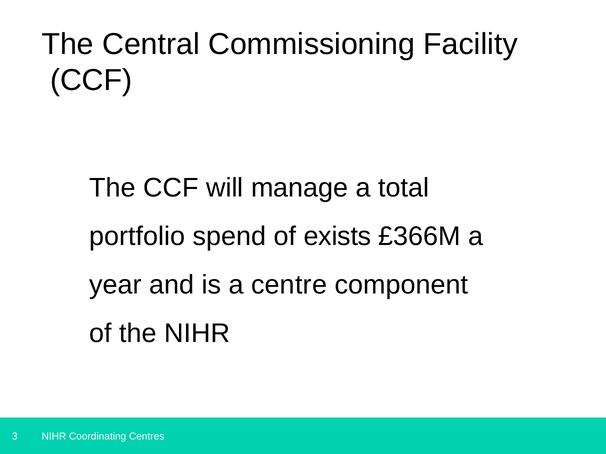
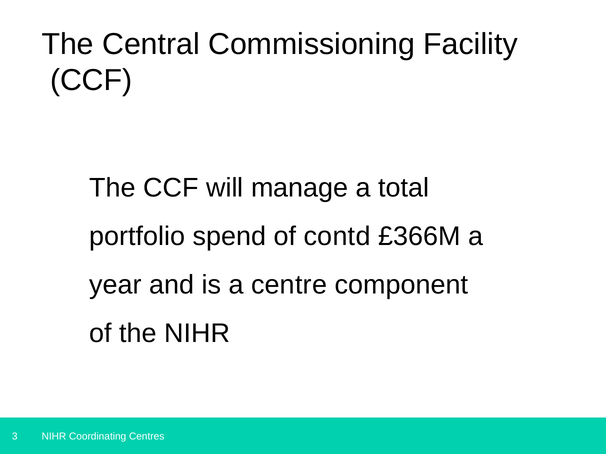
exists: exists -> contd
